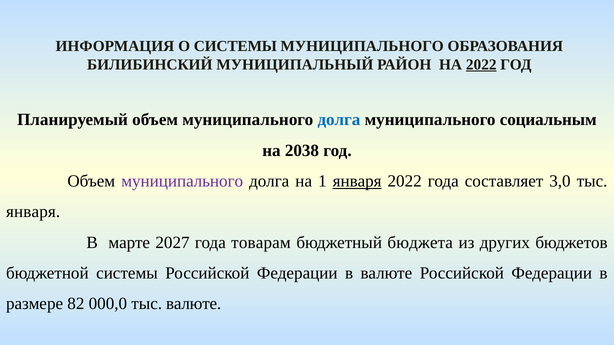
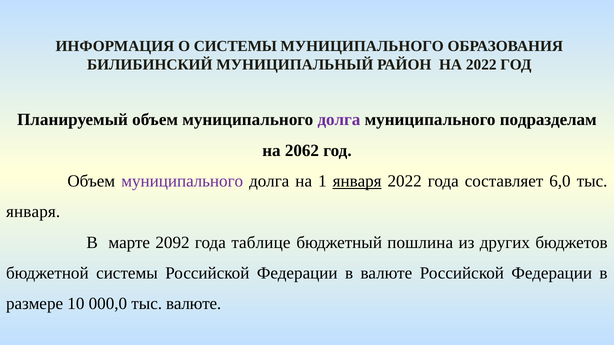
2022 at (481, 65) underline: present -> none
долга at (339, 120) colour: blue -> purple
социальным: социальным -> подразделам
2038: 2038 -> 2062
3,0: 3,0 -> 6,0
2027: 2027 -> 2092
товарам: товарам -> таблице
бюджета: бюджета -> пошлина
82: 82 -> 10
